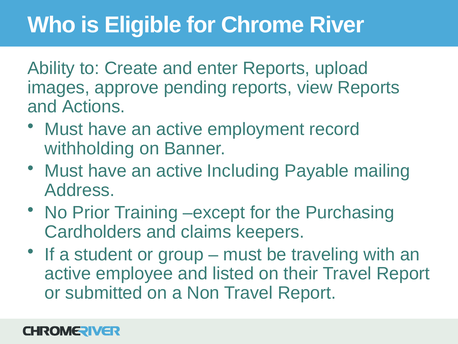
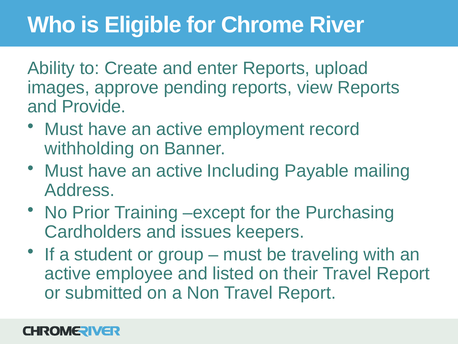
Actions: Actions -> Provide
claims: claims -> issues
